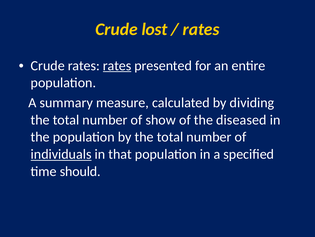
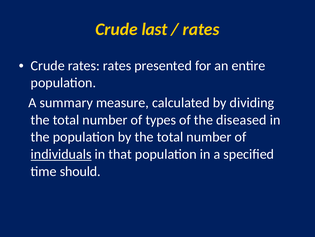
lost: lost -> last
rates at (117, 65) underline: present -> none
show: show -> types
